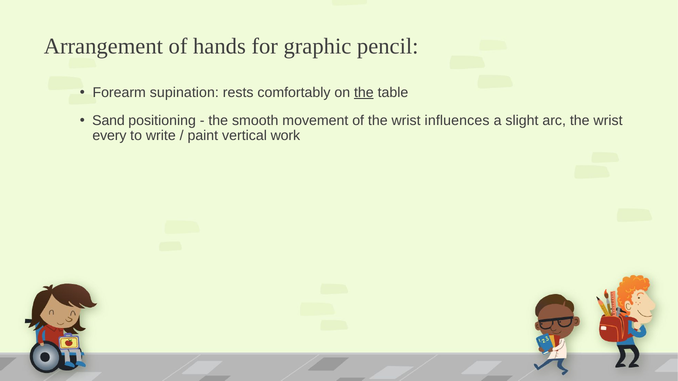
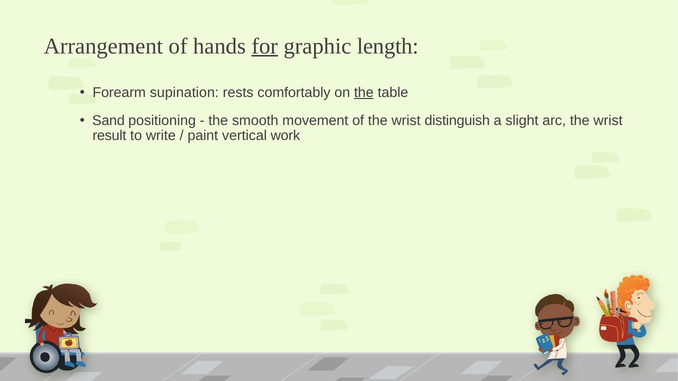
for underline: none -> present
pencil: pencil -> length
influences: influences -> distinguish
every: every -> result
